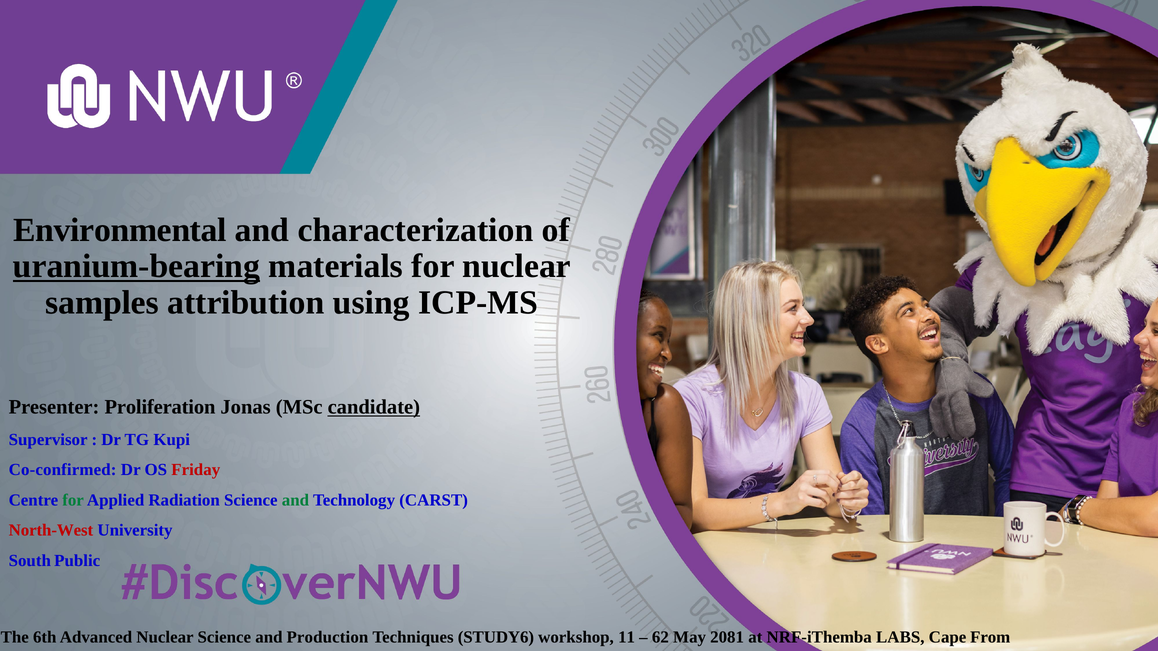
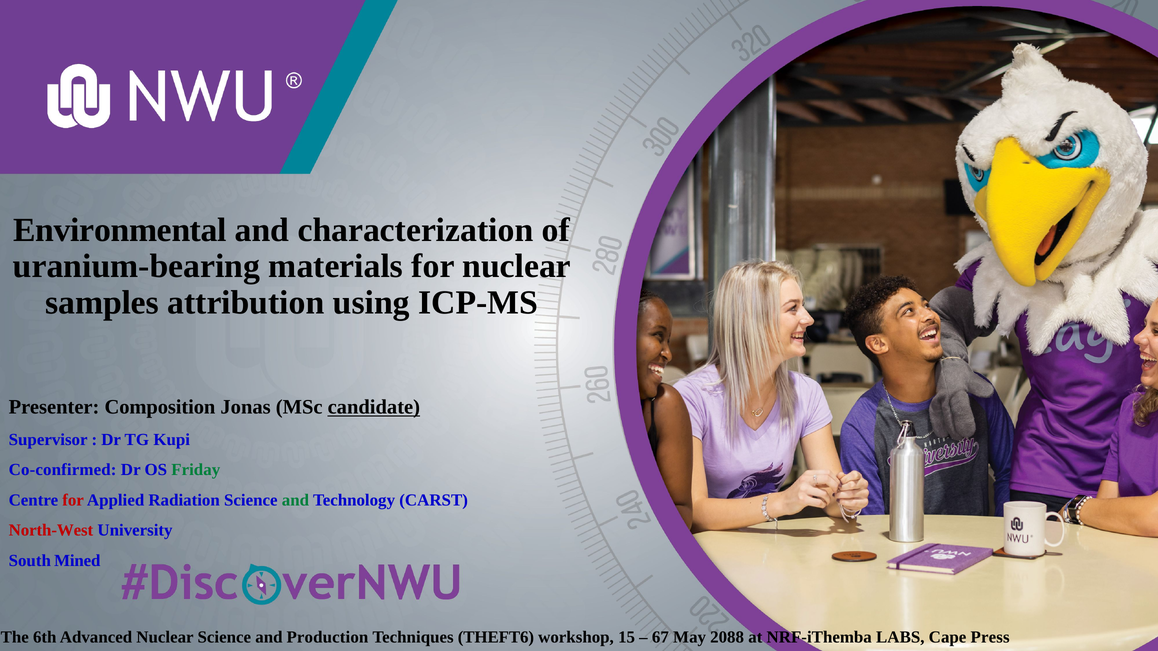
uranium-bearing underline: present -> none
Proliferation: Proliferation -> Composition
Friday colour: red -> green
for at (73, 500) colour: green -> red
Public: Public -> Mined
STUDY6: STUDY6 -> THEFT6
11: 11 -> 15
62: 62 -> 67
2081: 2081 -> 2088
From: From -> Press
